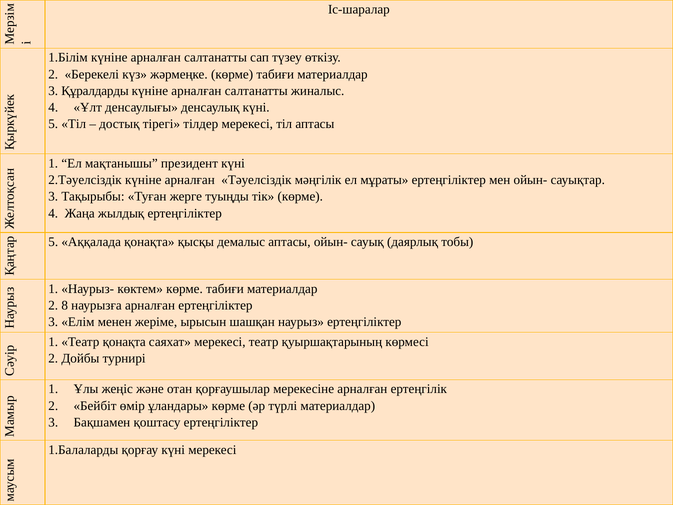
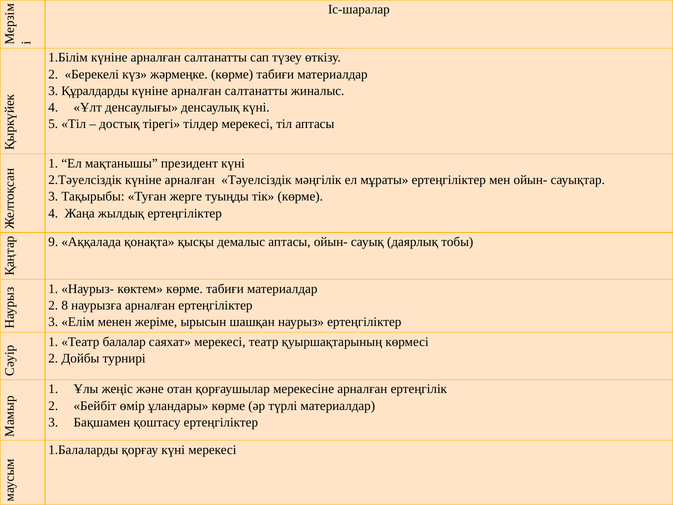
5 at (53, 242): 5 -> 9
Театр қонақта: қонақта -> балалар
